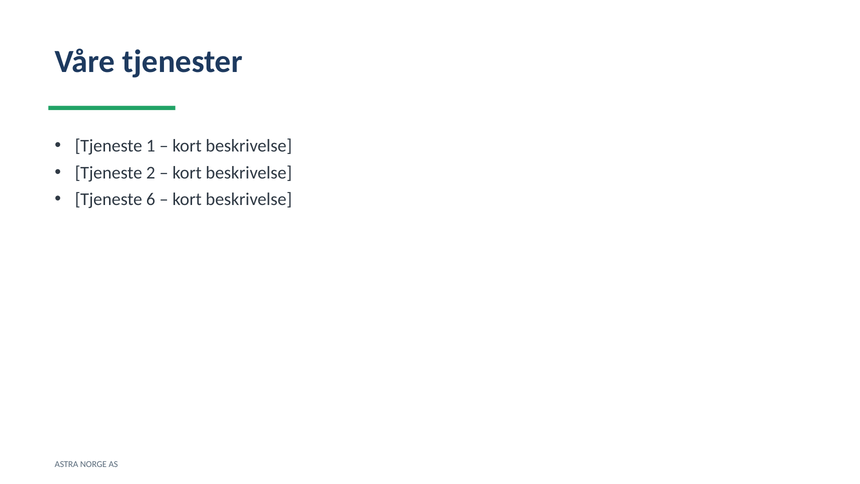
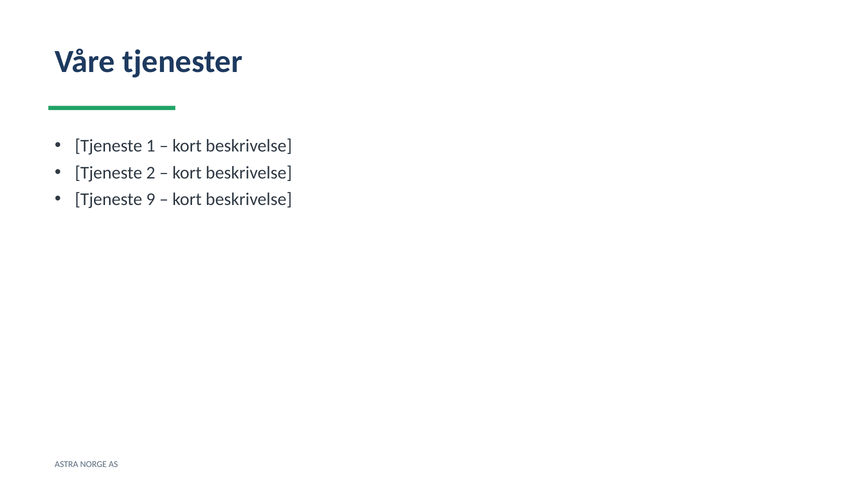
6: 6 -> 9
